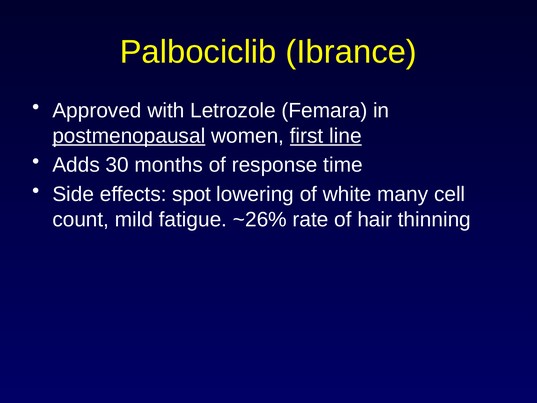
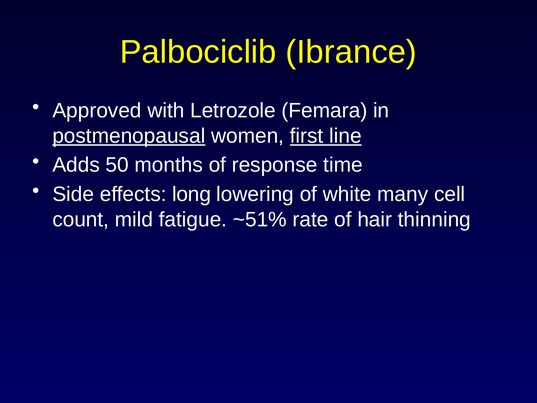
30: 30 -> 50
spot: spot -> long
~26%: ~26% -> ~51%
